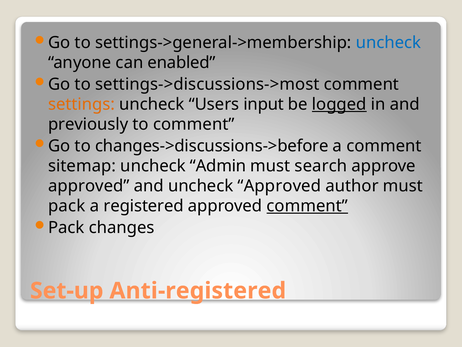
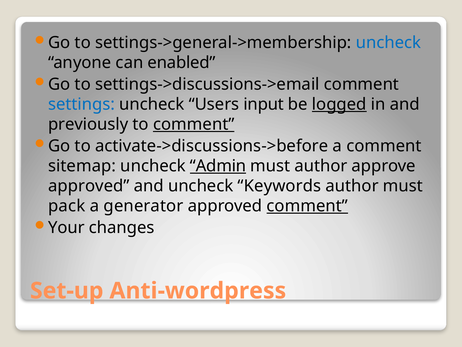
settings->discussions->most: settings->discussions->most -> settings->discussions->email
settings colour: orange -> blue
comment at (194, 124) underline: none -> present
changes->discussions->before: changes->discussions->before -> activate->discussions->before
Admin underline: none -> present
must search: search -> author
uncheck Approved: Approved -> Keywords
registered: registered -> generator
Pack at (66, 227): Pack -> Your
Anti-registered: Anti-registered -> Anti-wordpress
